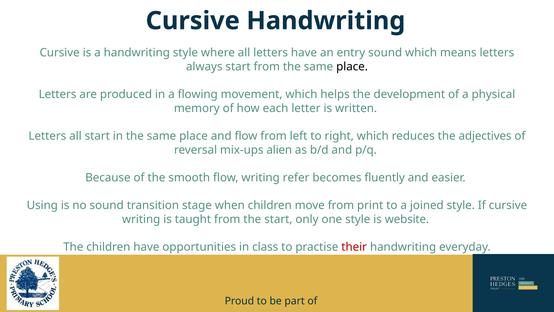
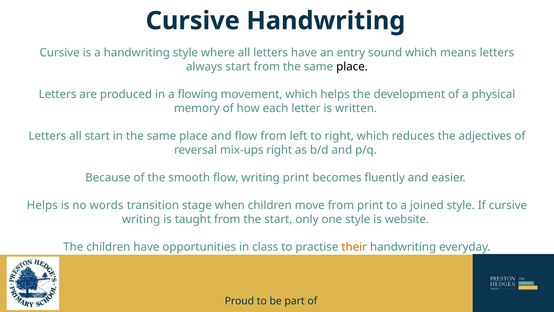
mix-ups alien: alien -> right
writing refer: refer -> print
Using at (42, 205): Using -> Helps
no sound: sound -> words
their colour: red -> orange
